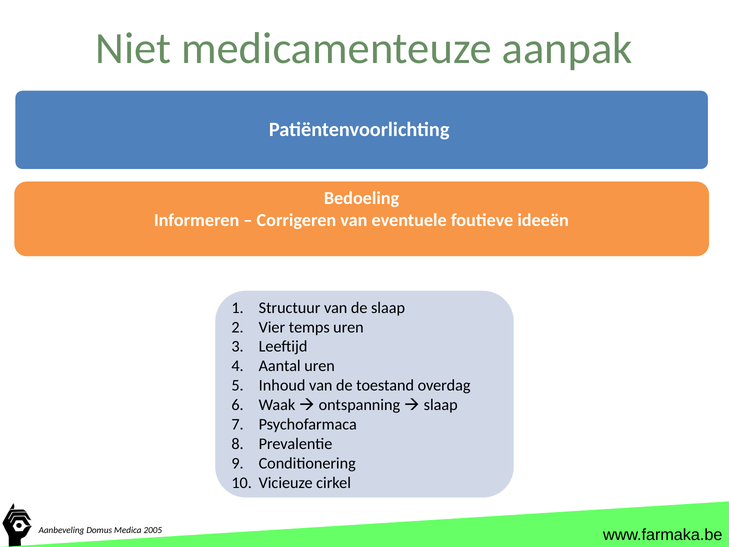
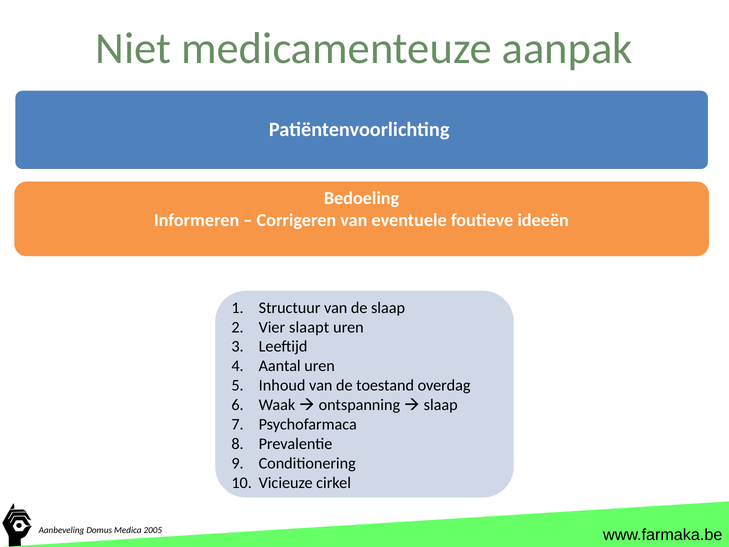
temps: temps -> slaapt
